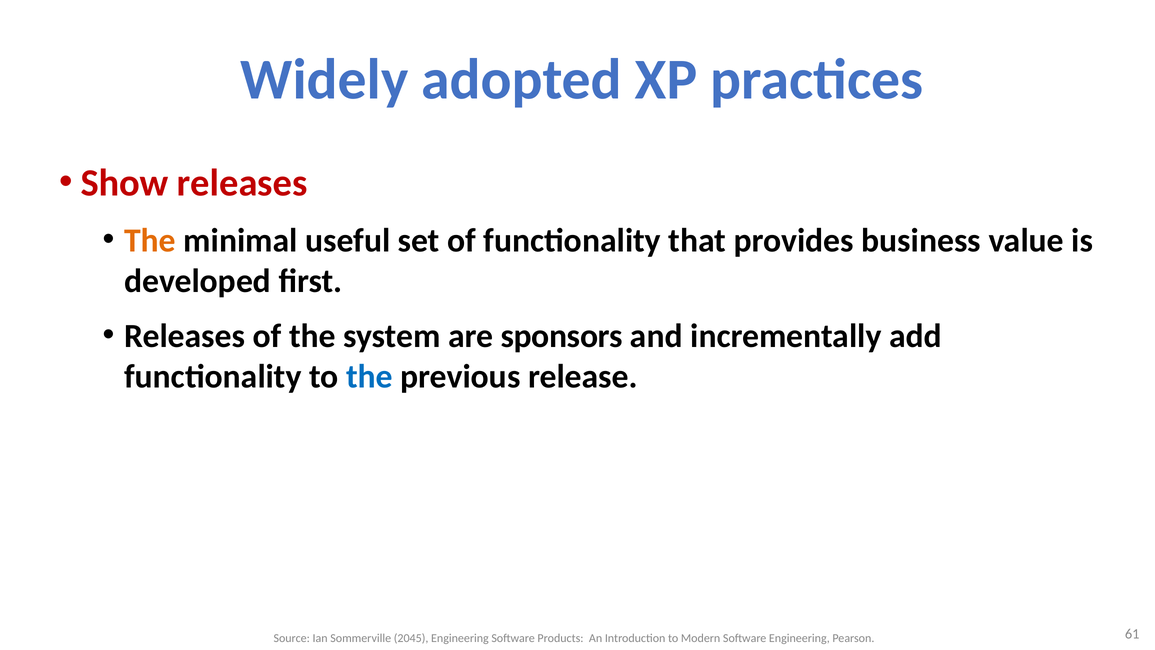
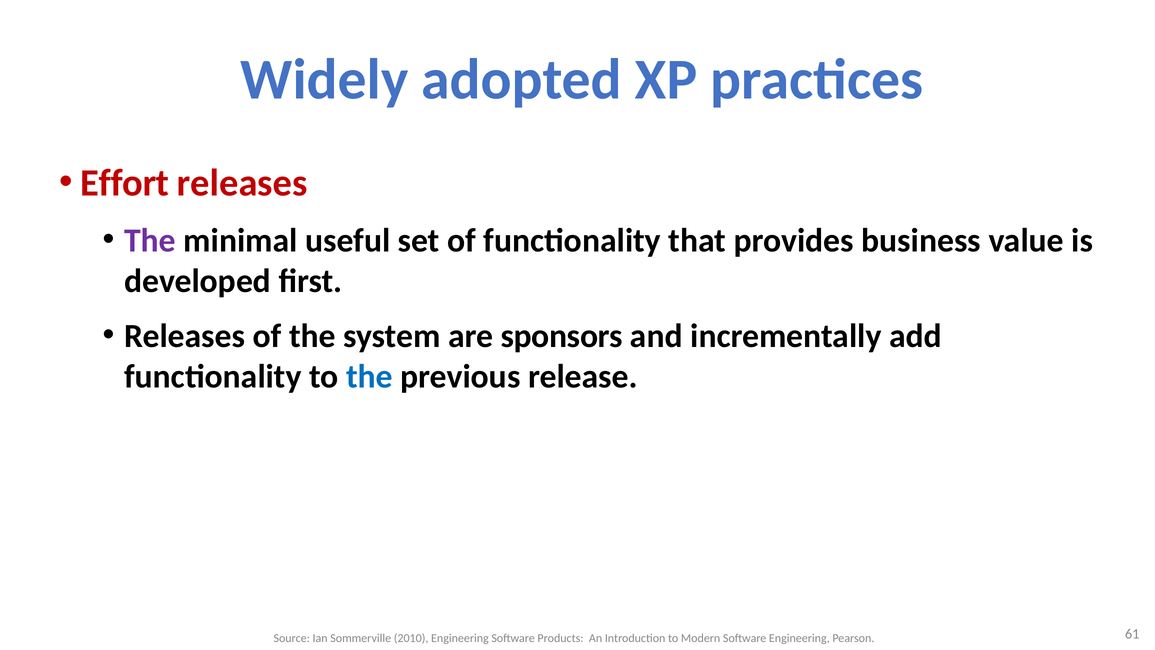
Show: Show -> Effort
The at (150, 241) colour: orange -> purple
2045: 2045 -> 2010
